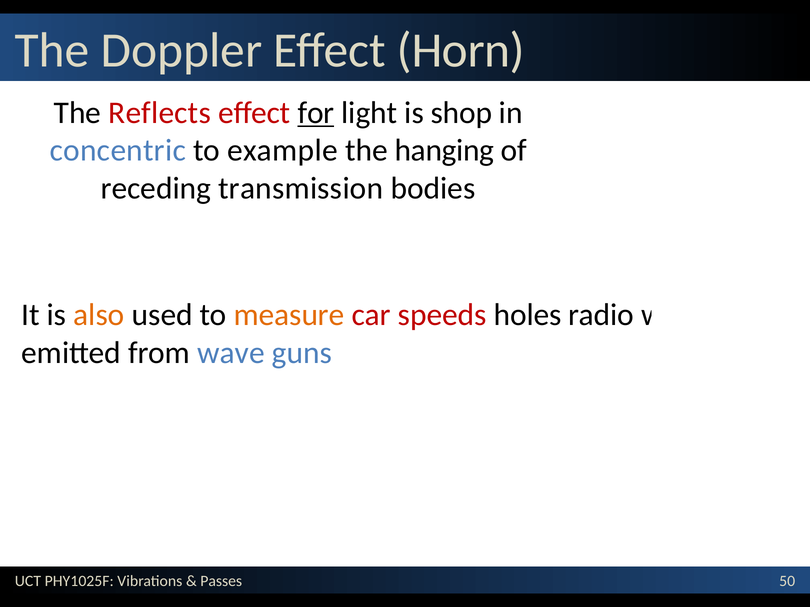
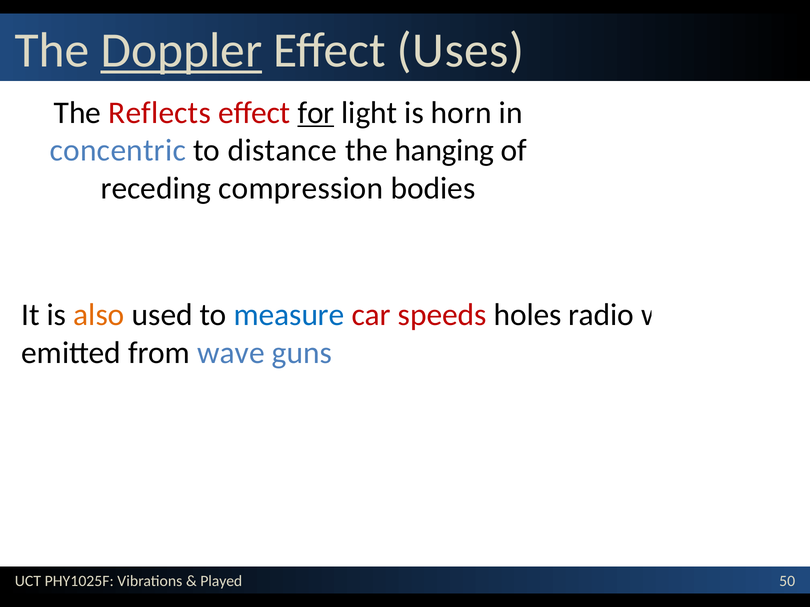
Doppler underline: none -> present
Horn: Horn -> Uses
shop: shop -> horn
example: example -> distance
transmission: transmission -> compression
measure colour: orange -> blue
Passes: Passes -> Played
